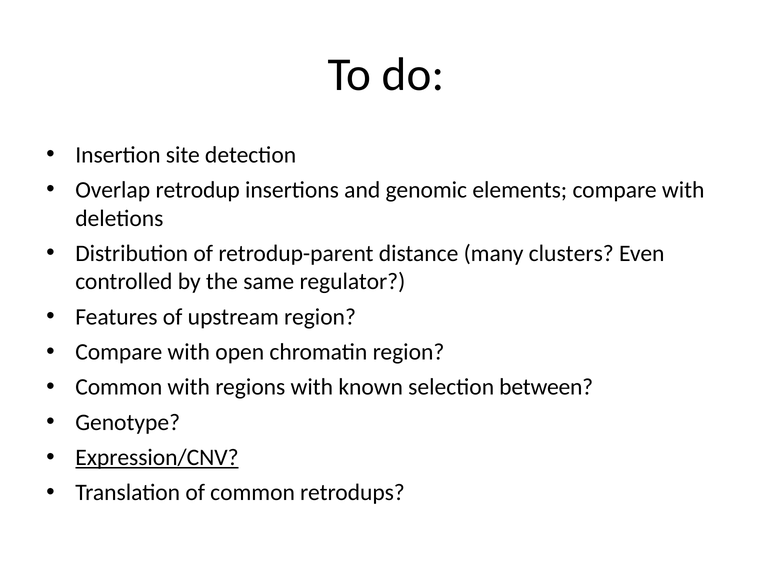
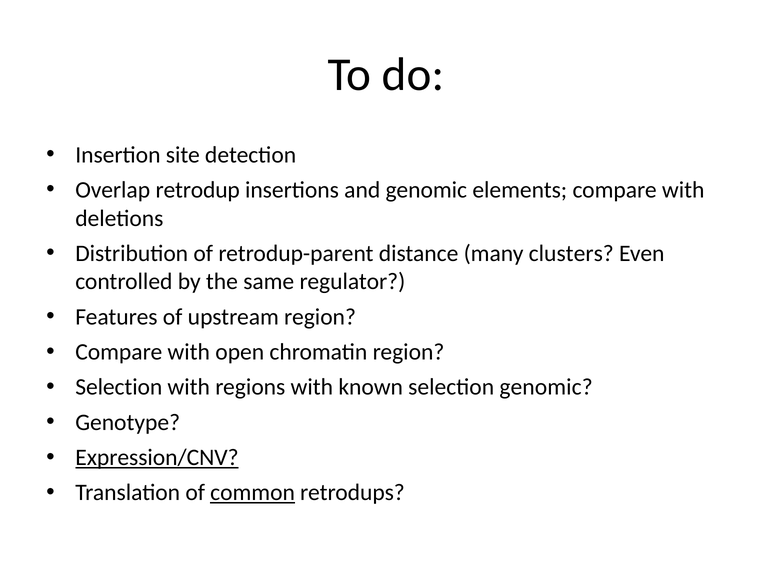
Common at (119, 387): Common -> Selection
selection between: between -> genomic
common at (253, 493) underline: none -> present
